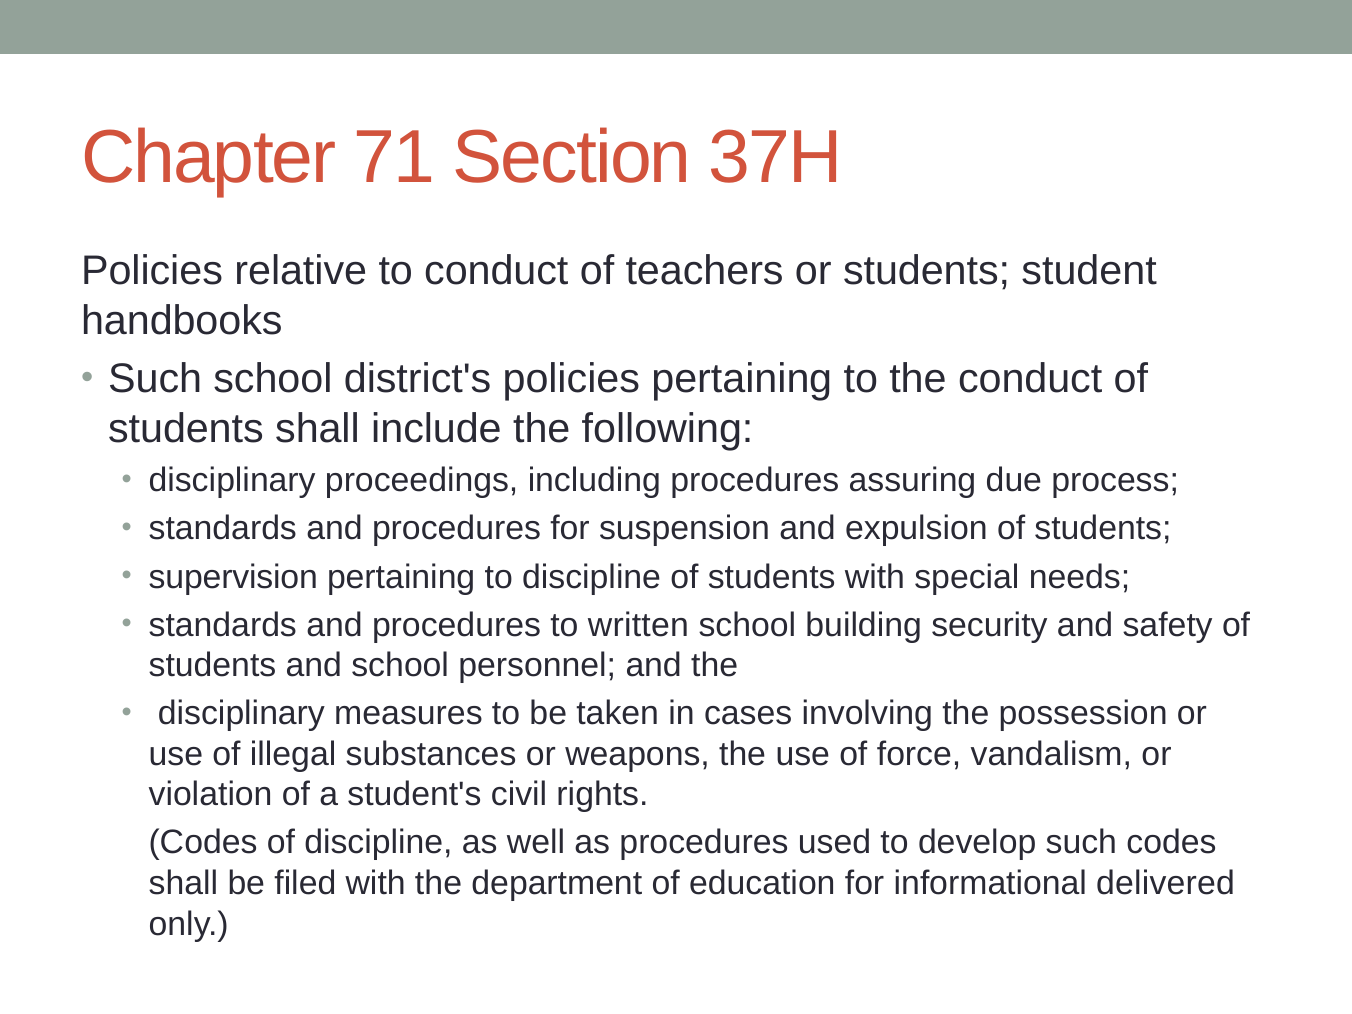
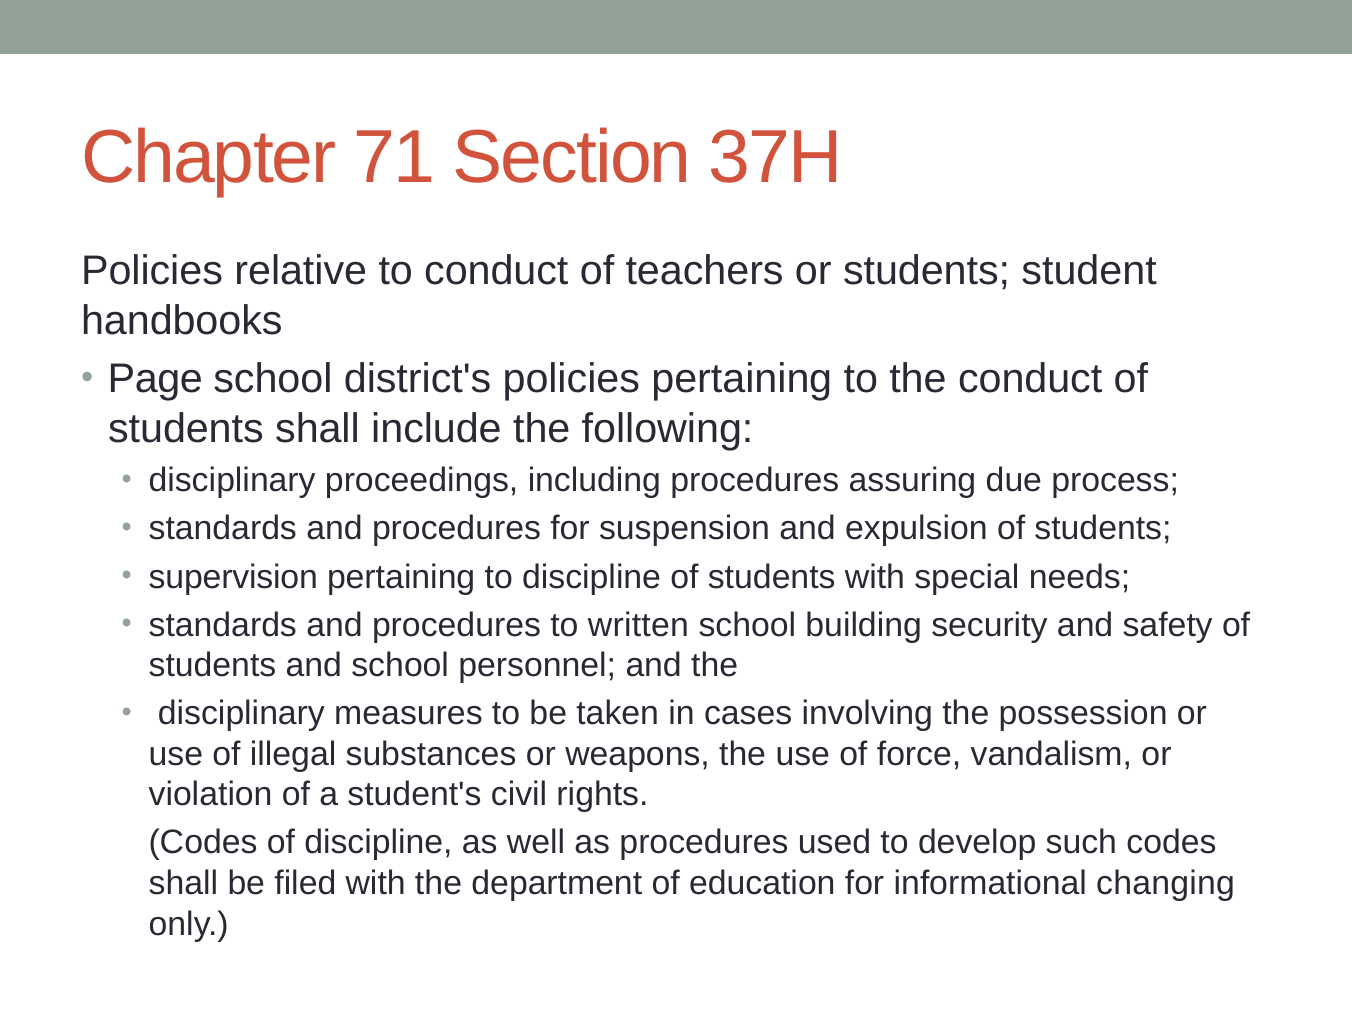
Such at (155, 379): Such -> Page
delivered: delivered -> changing
